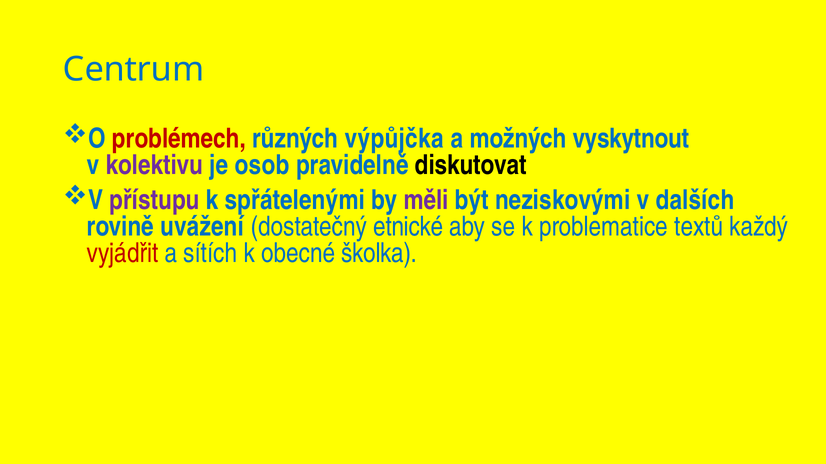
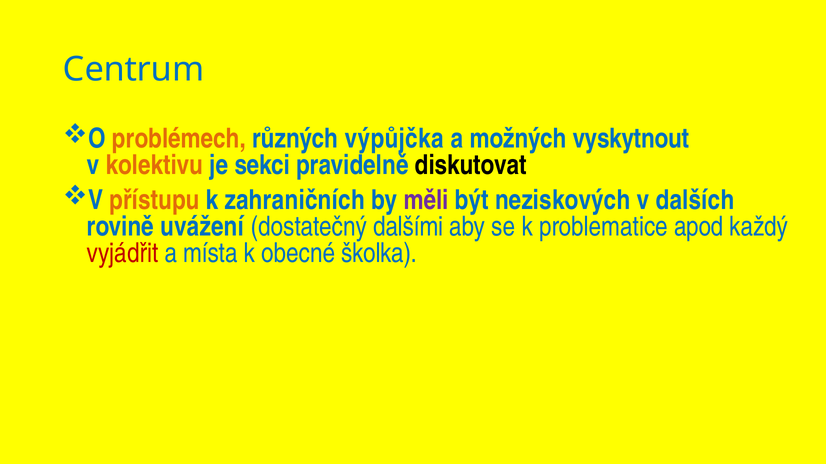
problémech colour: red -> orange
kolektivu colour: purple -> orange
osob: osob -> sekci
přístupu colour: purple -> orange
spřátelenými: spřátelenými -> zahraničních
neziskovými: neziskovými -> neziskových
etnické: etnické -> dalšími
textů: textů -> apod
sítích: sítích -> místa
